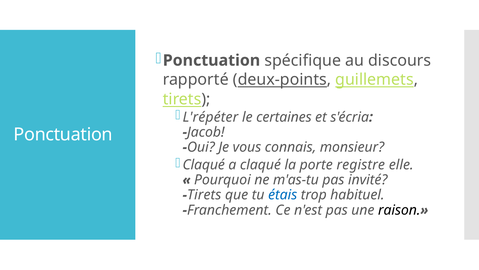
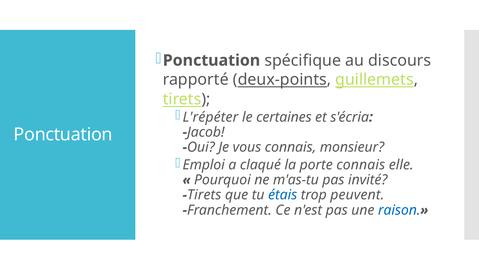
Claqué at (204, 164): Claqué -> Emploi
porte registre: registre -> connais
habituel: habituel -> peuvent
raison colour: black -> blue
